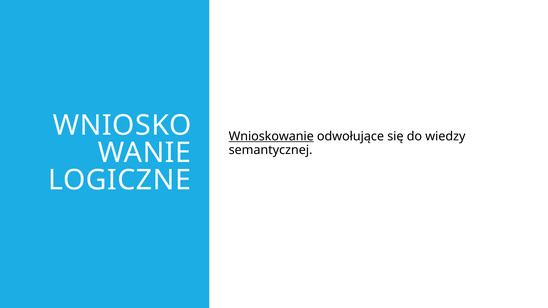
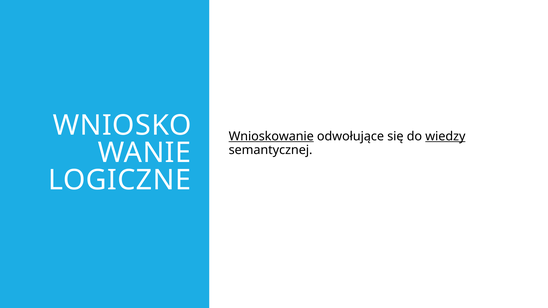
wiedzy underline: none -> present
